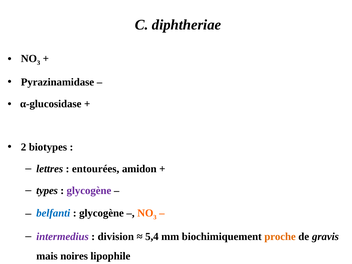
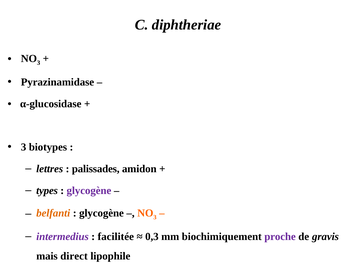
2 at (24, 147): 2 -> 3
entourées: entourées -> palissades
belfanti colour: blue -> orange
division: division -> facilitée
5,4: 5,4 -> 0,3
proche colour: orange -> purple
noires: noires -> direct
